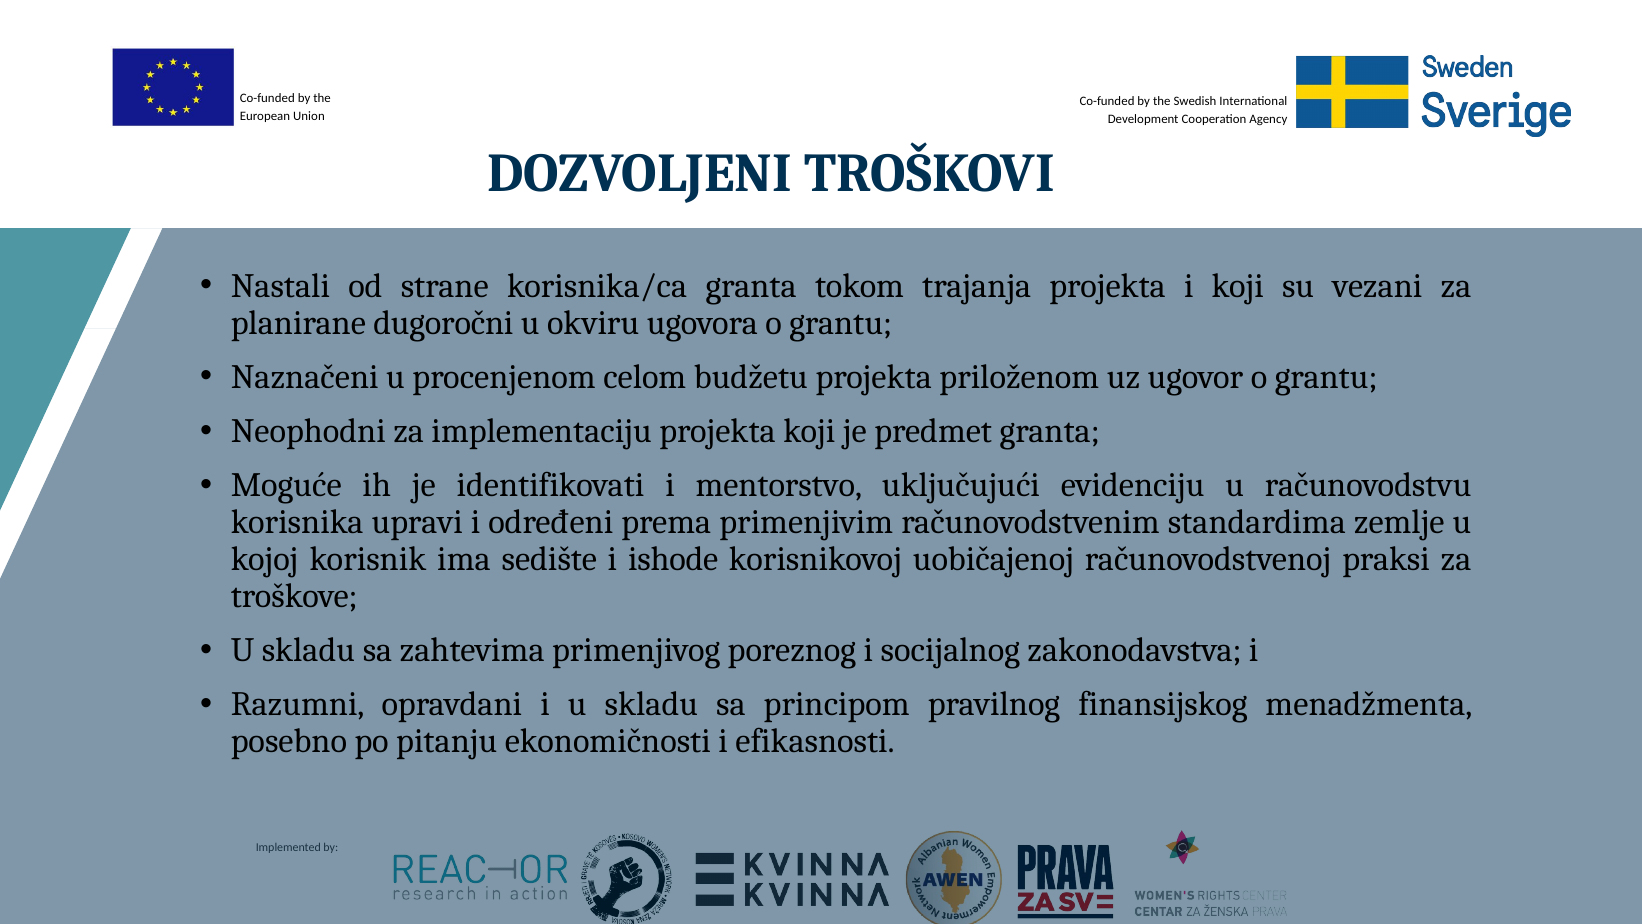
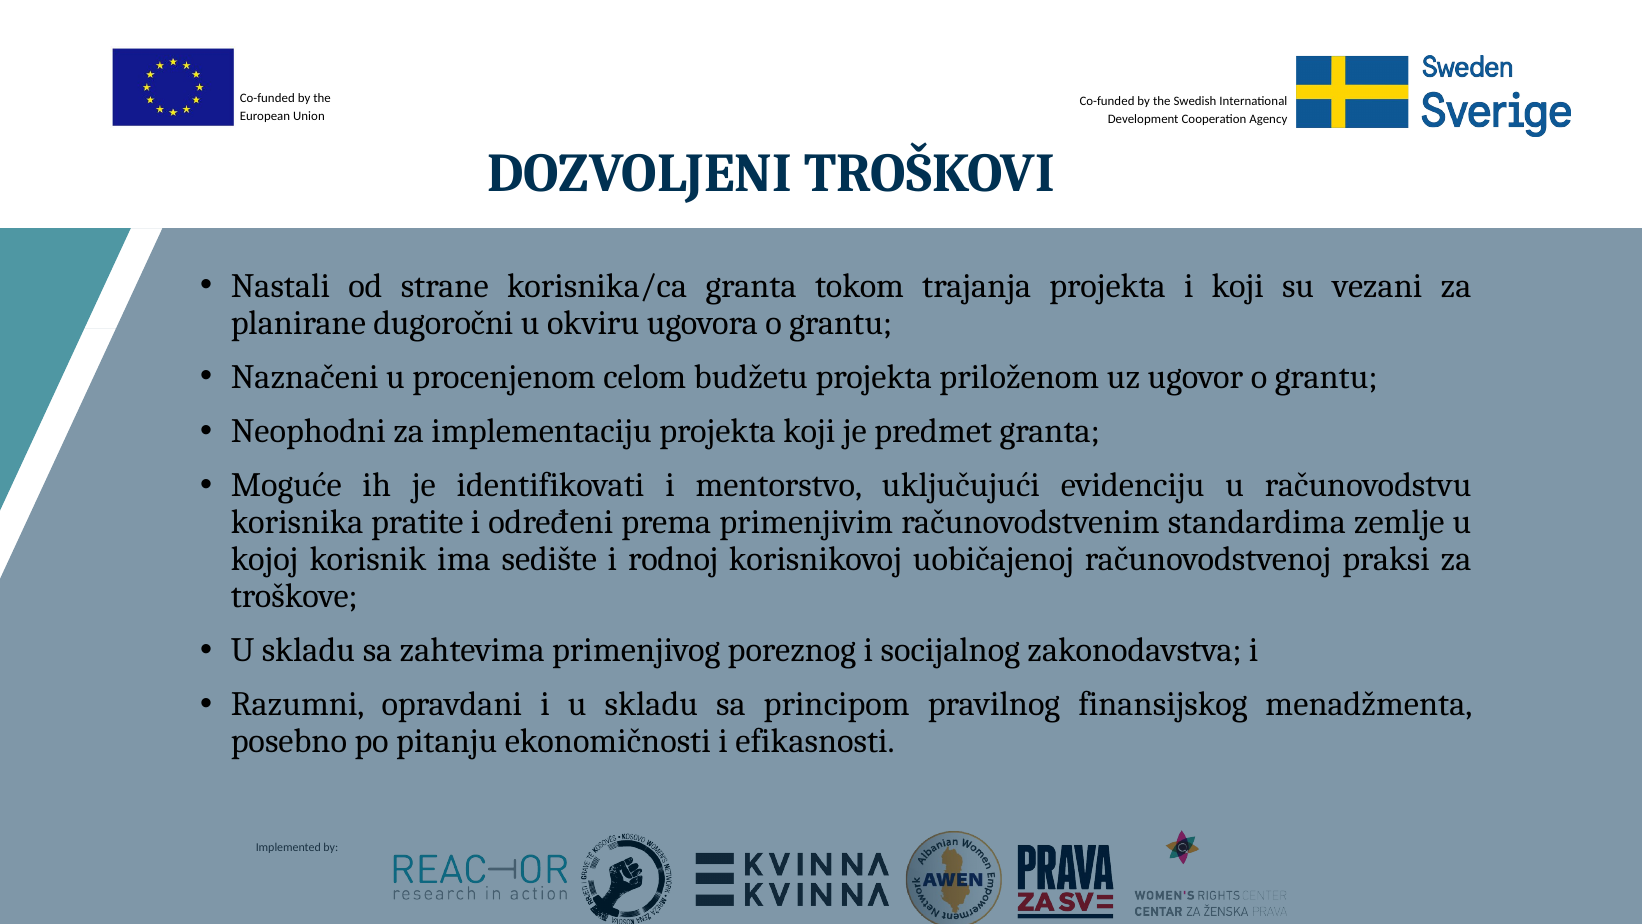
upravi: upravi -> pratite
ishode: ishode -> rodnoj
